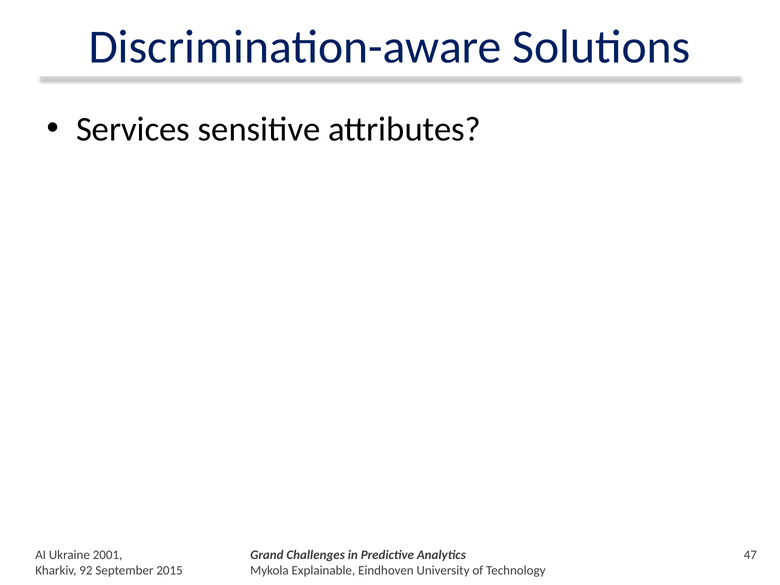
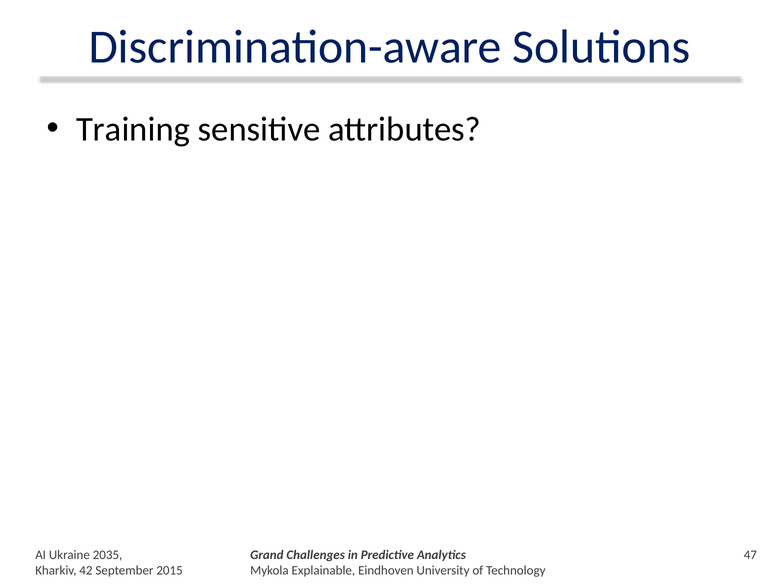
Services: Services -> Training
2001: 2001 -> 2035
92: 92 -> 42
